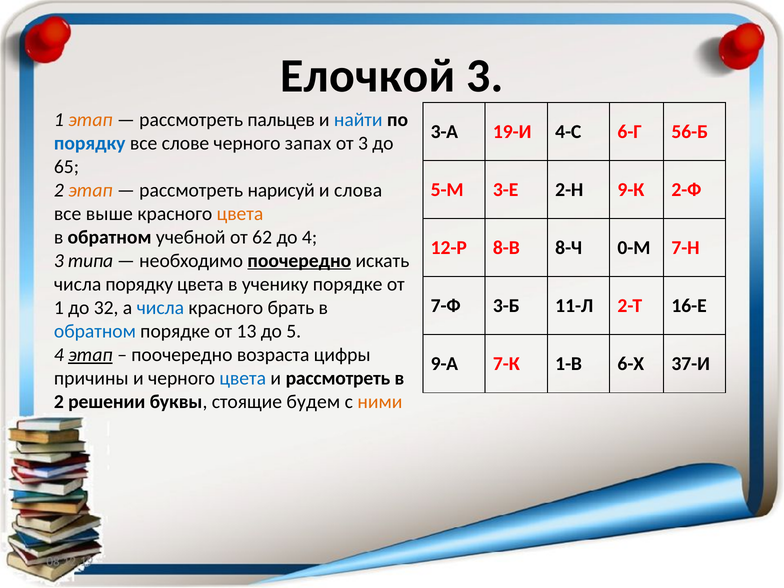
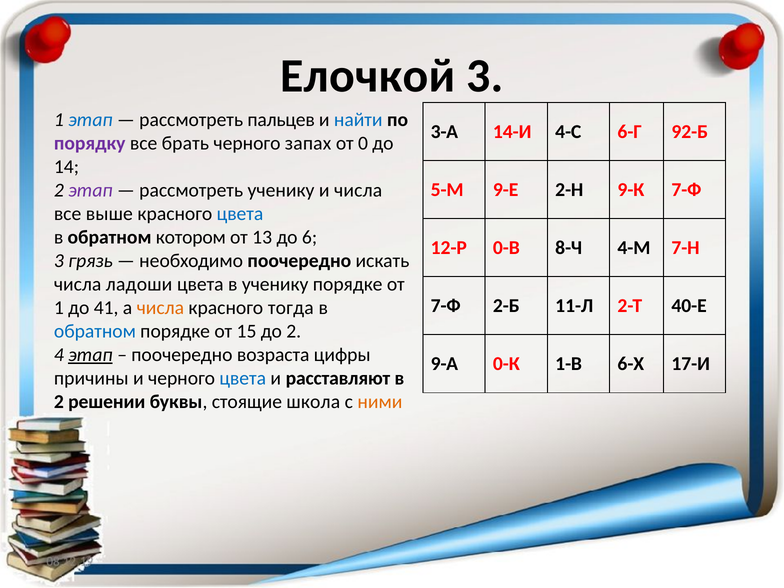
этап at (90, 120) colour: orange -> blue
19-И: 19-И -> 14-И
56-Б: 56-Б -> 92-Б
порядку at (90, 143) colour: blue -> purple
слове: слове -> брать
от 3: 3 -> 0
65: 65 -> 14
3-Е: 3-Е -> 9-Е
9-К 2-Ф: 2-Ф -> 7-Ф
этап at (90, 190) colour: orange -> purple
рассмотреть нарисуй: нарисуй -> ученику
и слова: слова -> числа
цвета at (240, 214) colour: orange -> blue
учебной: учебной -> котором
62: 62 -> 13
до 4: 4 -> 6
8-В: 8-В -> 0-В
0-М: 0-М -> 4-М
типа: типа -> грязь
поочередно at (299, 261) underline: present -> none
числа порядку: порядку -> ладоши
3-Б: 3-Б -> 2-Б
16-Е: 16-Е -> 40-Е
32: 32 -> 41
числа at (160, 308) colour: blue -> orange
брать: брать -> тогда
13: 13 -> 15
до 5: 5 -> 2
7-К: 7-К -> 0-К
37-И: 37-И -> 17-И
и рассмотреть: рассмотреть -> расставляют
будем: будем -> школа
